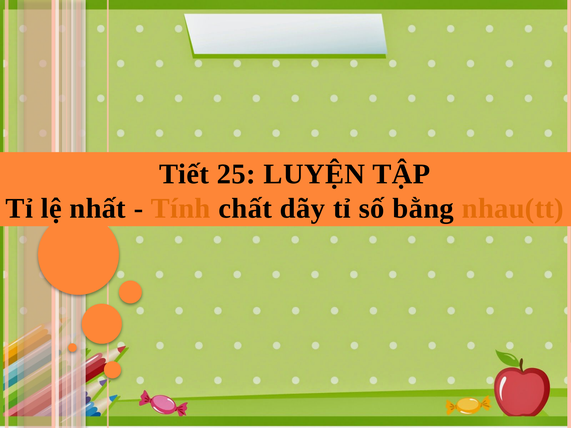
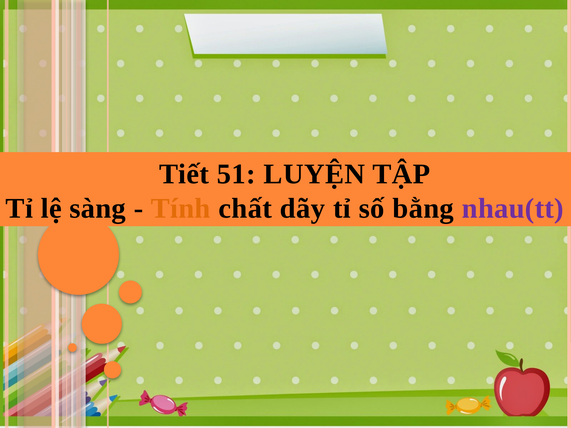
25: 25 -> 51
nhất: nhất -> sàng
nhau(tt colour: orange -> purple
